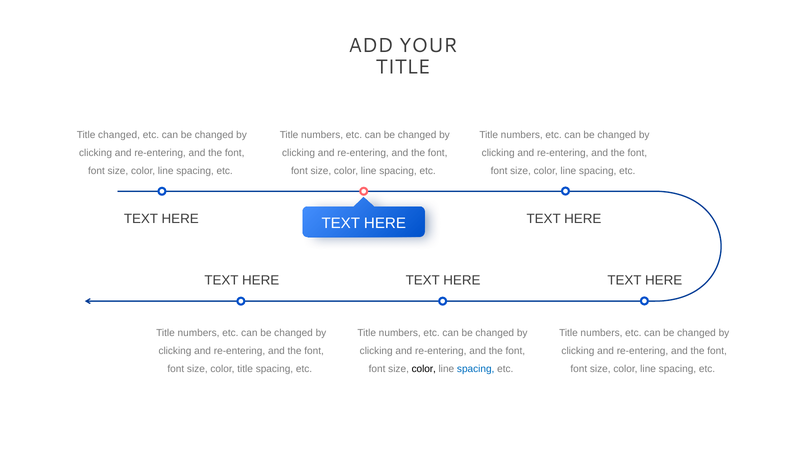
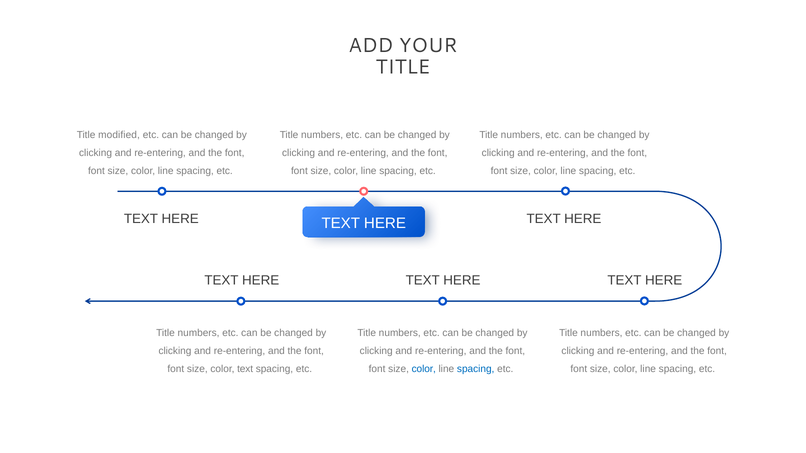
Title changed: changed -> modified
color title: title -> text
color at (424, 369) colour: black -> blue
